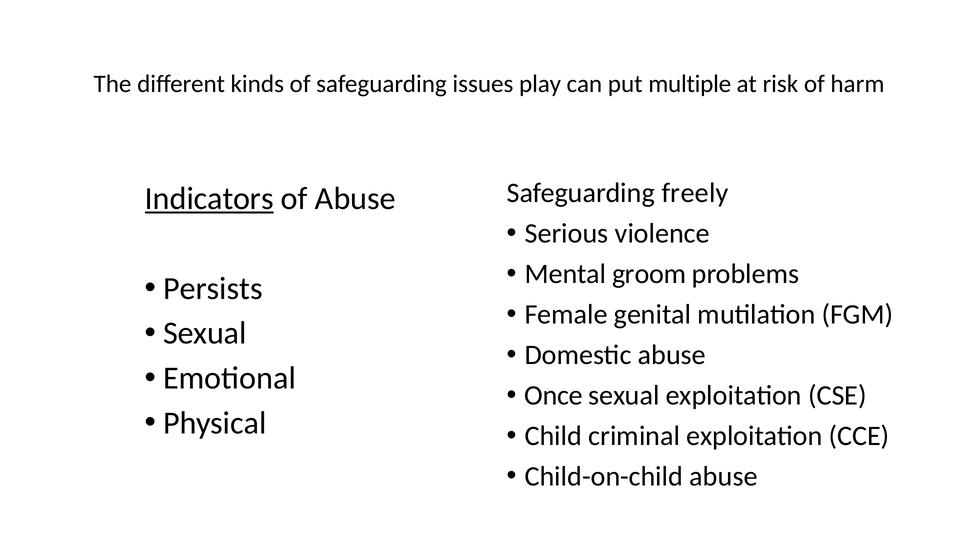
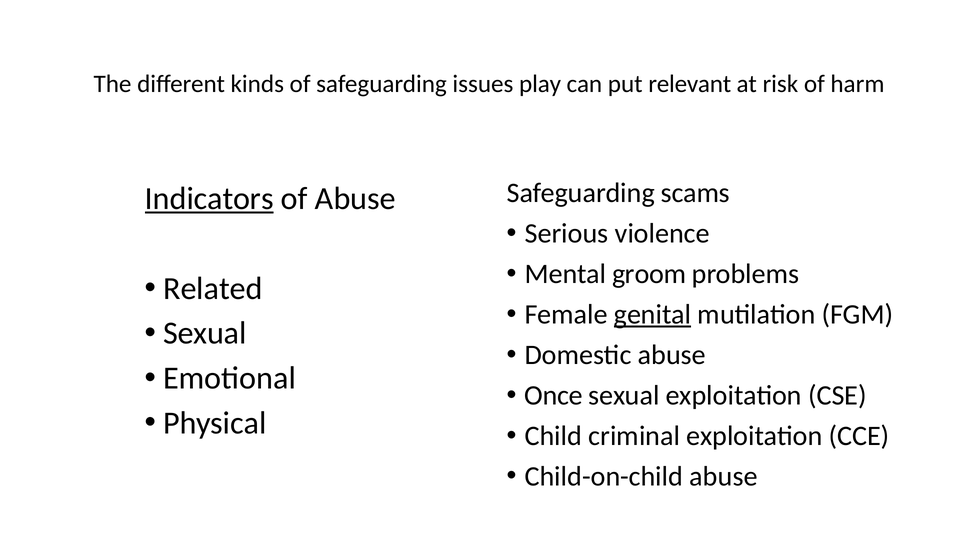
multiple: multiple -> relevant
freely: freely -> scams
Persists: Persists -> Related
genital underline: none -> present
